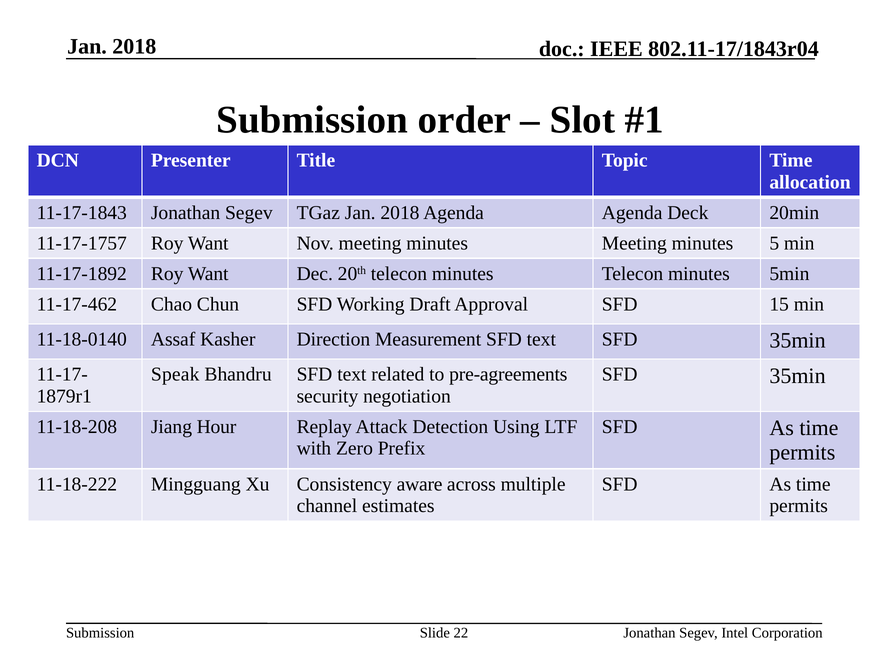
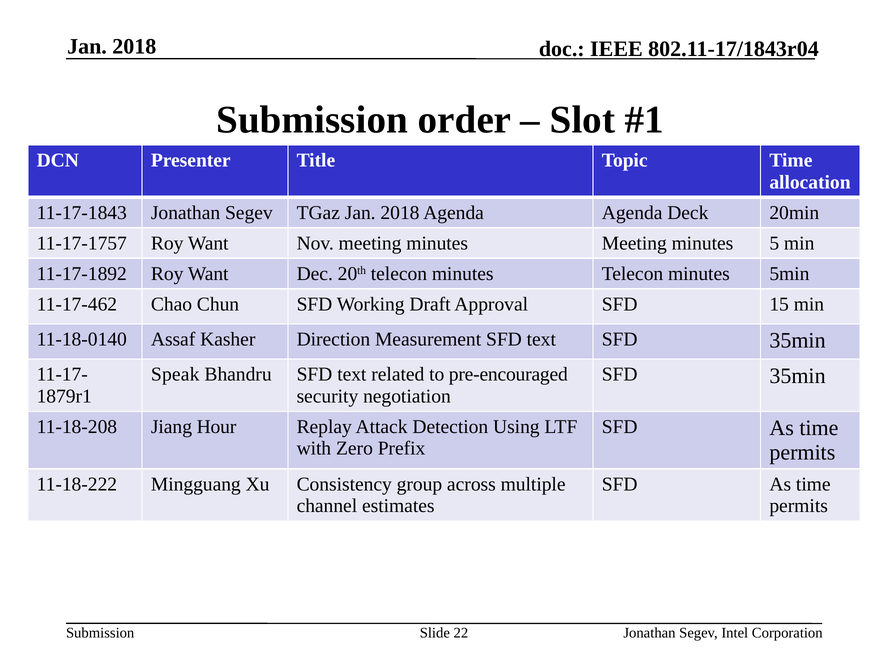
pre-agreements: pre-agreements -> pre-encouraged
aware: aware -> group
